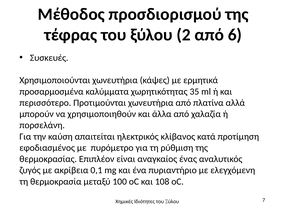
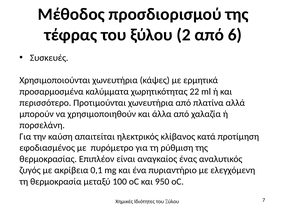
35: 35 -> 22
108: 108 -> 950
